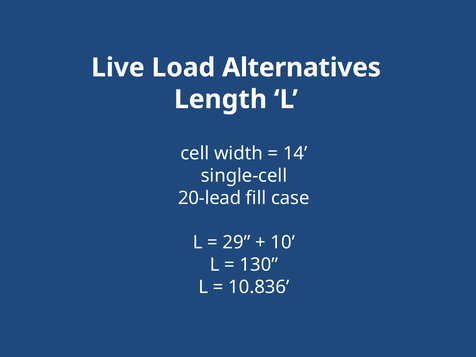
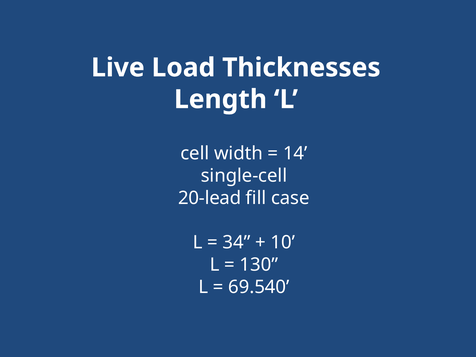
Alternatives: Alternatives -> Thicknesses
29: 29 -> 34
10.836: 10.836 -> 69.540
